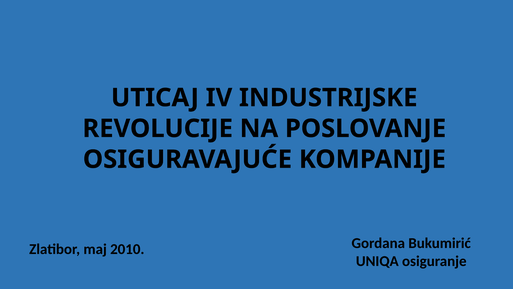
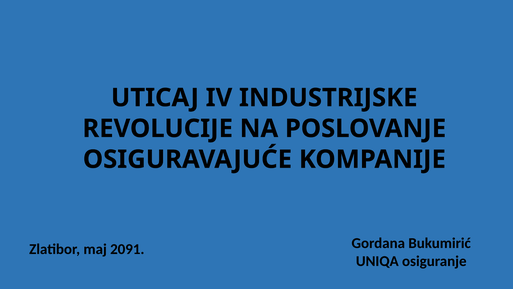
2010: 2010 -> 2091
